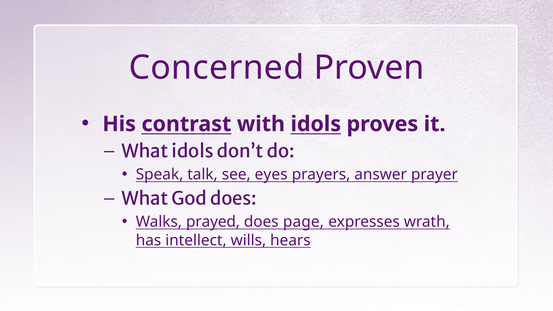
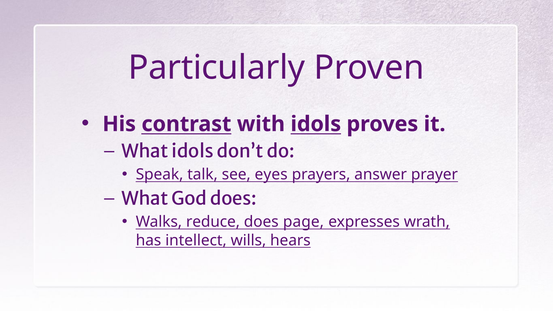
Concerned: Concerned -> Particularly
prayed: prayed -> reduce
